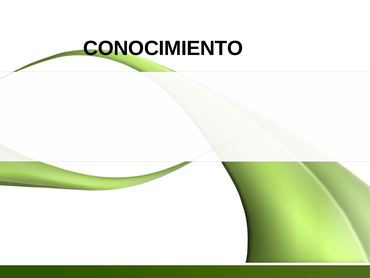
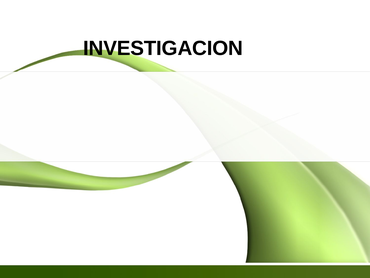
CONOCIMIENTO: CONOCIMIENTO -> INVESTIGACION
